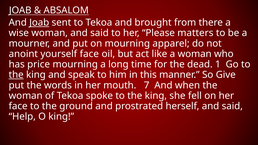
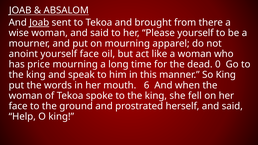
Please matters: matters -> yourself
1: 1 -> 0
the at (16, 75) underline: present -> none
So Give: Give -> King
7: 7 -> 6
